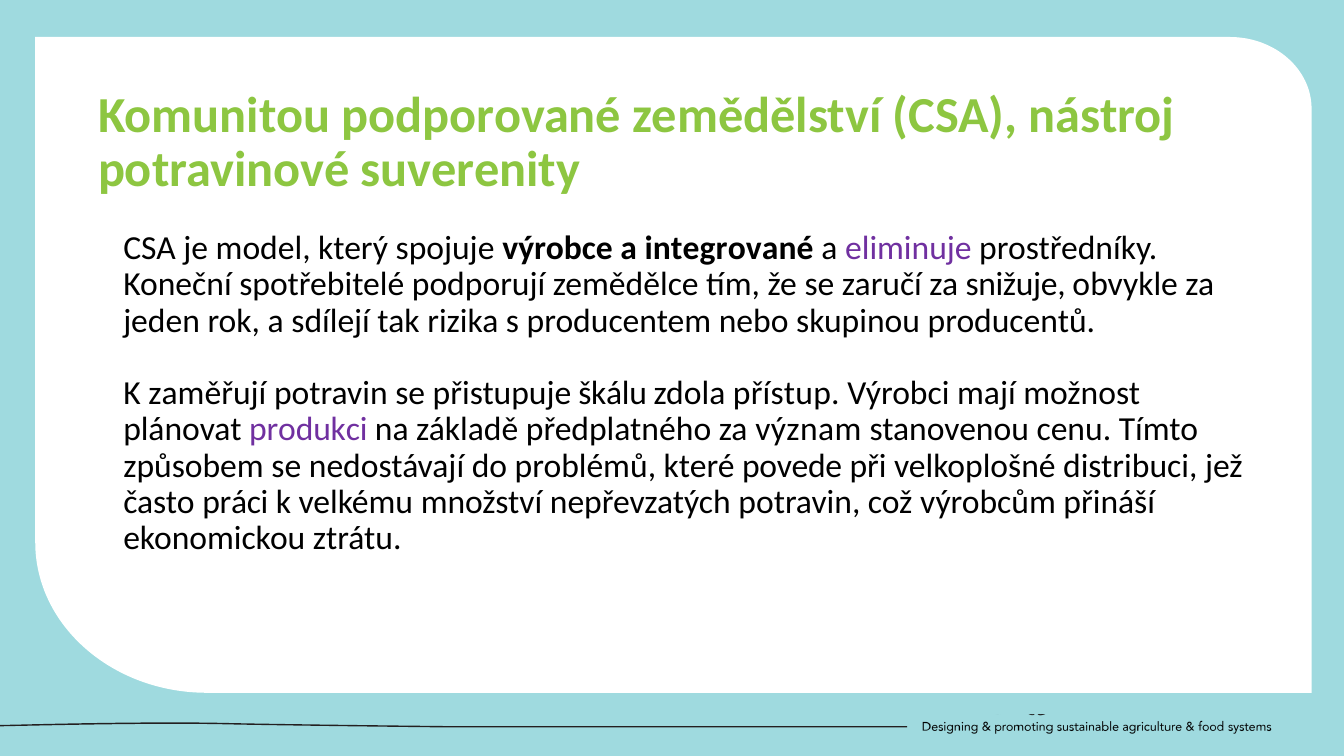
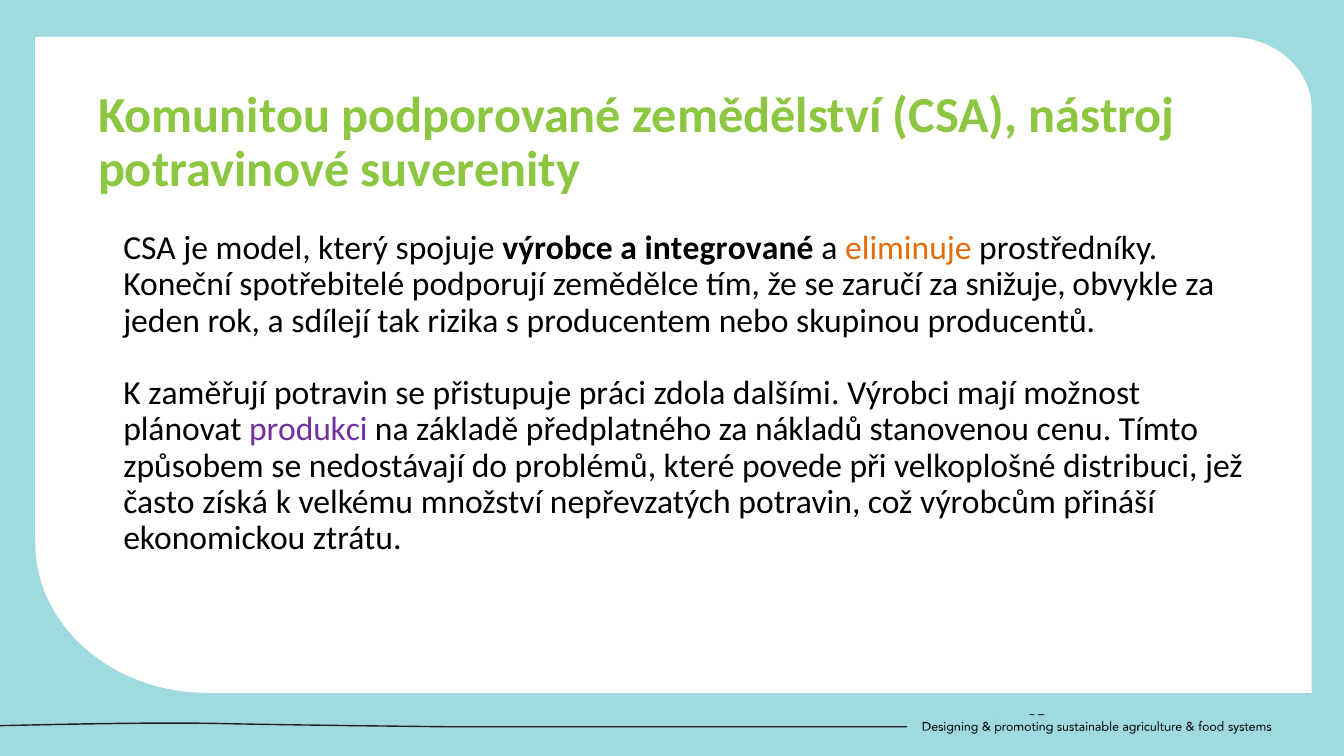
eliminuje colour: purple -> orange
škálu: škálu -> práci
přístup: přístup -> dalšími
význam: význam -> nákladů
práci: práci -> získá
